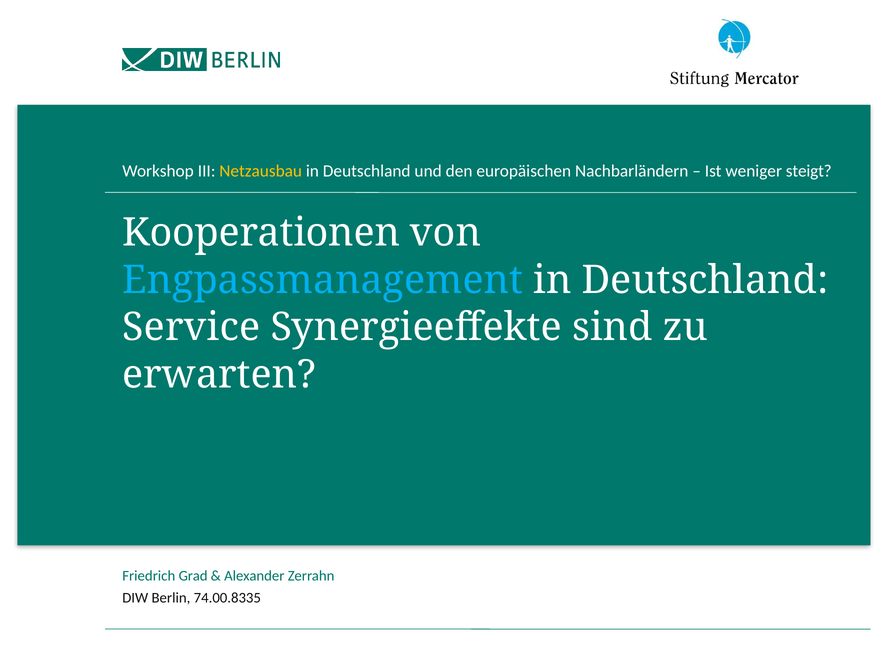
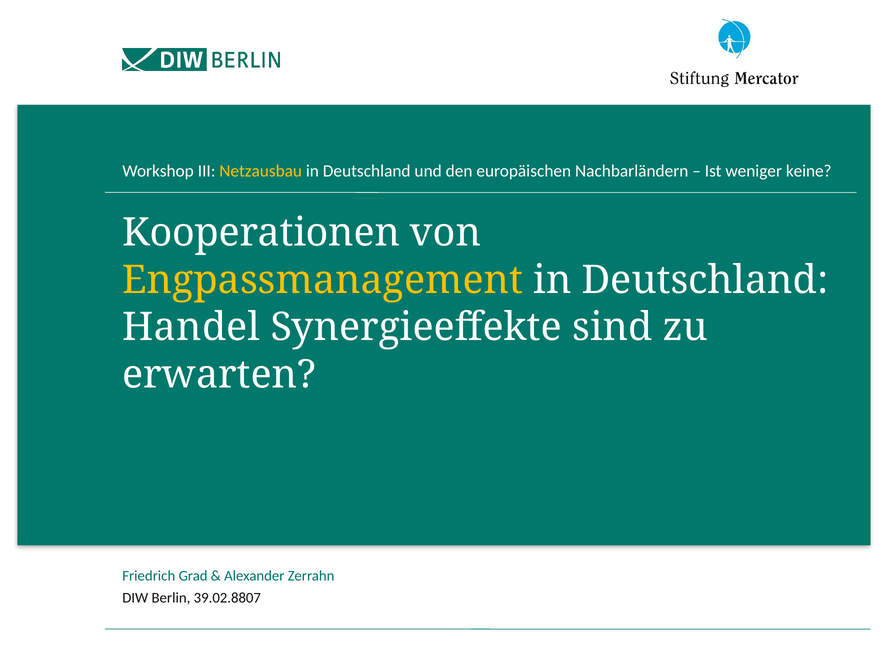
steigt: steigt -> keine
Engpassmanagement colour: light blue -> yellow
Service: Service -> Handel
74.00.8335: 74.00.8335 -> 39.02.8807
